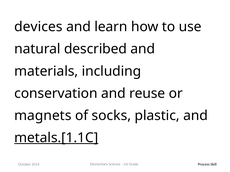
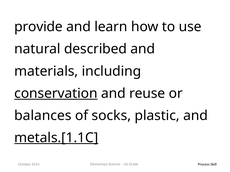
devices: devices -> provide
conservation underline: none -> present
magnets: magnets -> balances
